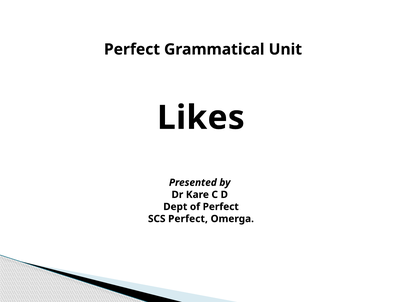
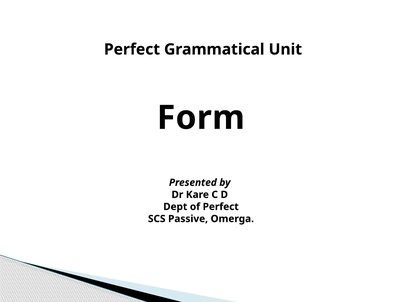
Likes: Likes -> Form
SCS Perfect: Perfect -> Passive
